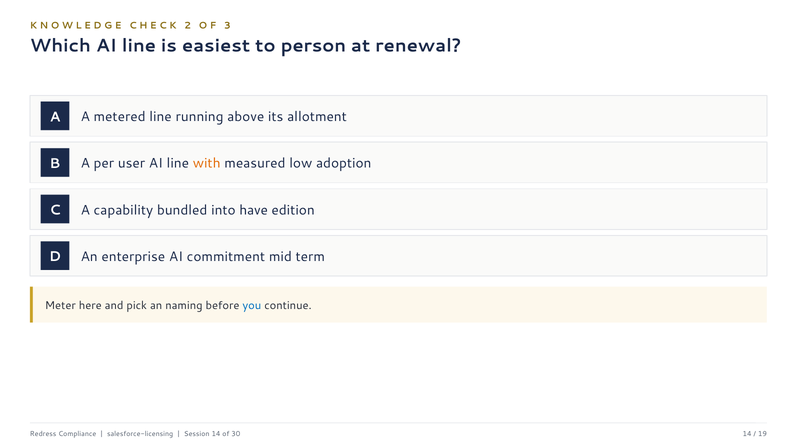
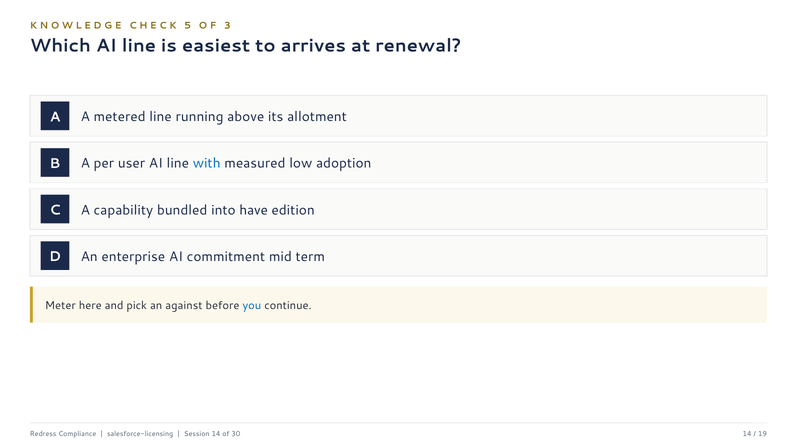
2: 2 -> 5
person: person -> arrives
with colour: orange -> blue
naming: naming -> against
